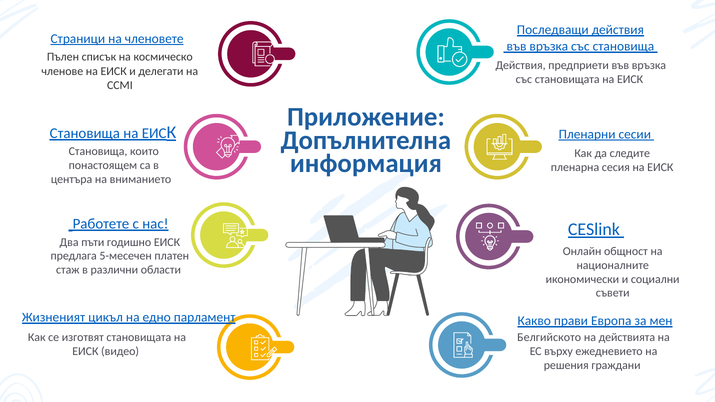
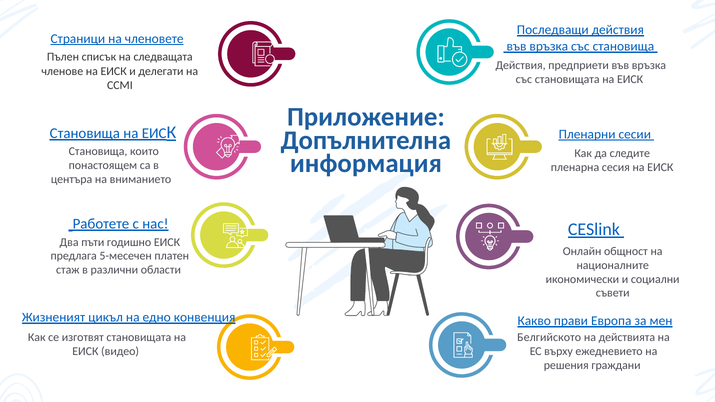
космическо: космическо -> следващата
парламент: парламент -> конвенция
